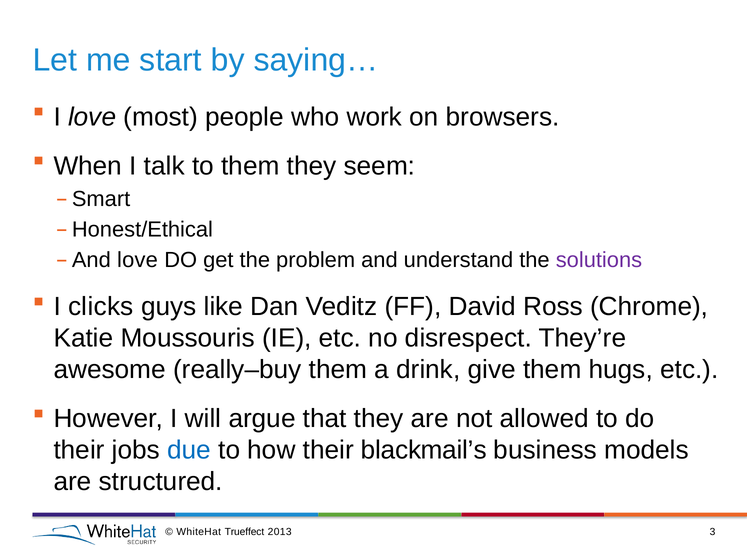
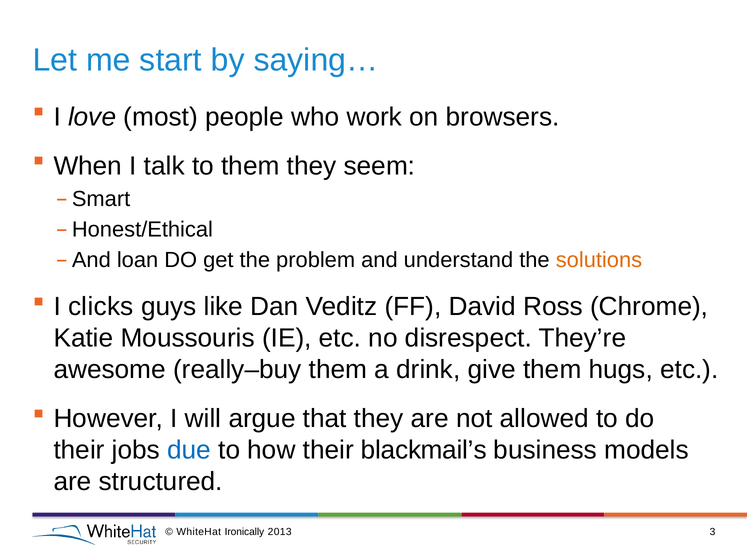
And love: love -> loan
solutions colour: purple -> orange
Trueffect: Trueffect -> Ironically
